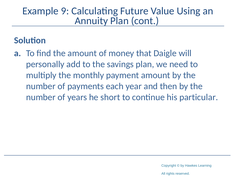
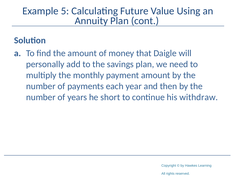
9: 9 -> 5
particular: particular -> withdraw
